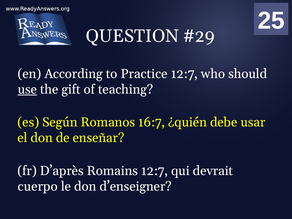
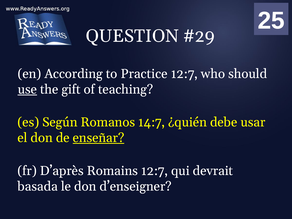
16:7: 16:7 -> 14:7
enseñar underline: none -> present
cuerpo: cuerpo -> basada
